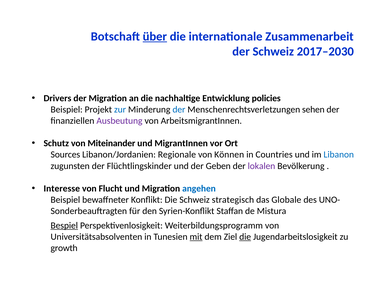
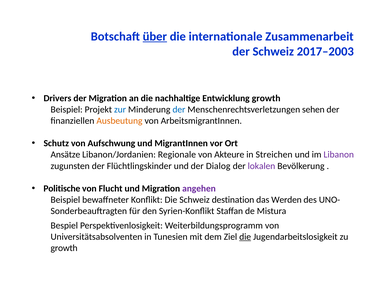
2017–2030: 2017–2030 -> 2017–2003
Entwicklung policies: policies -> growth
Ausbeutung colour: purple -> orange
Miteinander: Miteinander -> Aufschwung
Sources: Sources -> Ansätze
Können: Können -> Akteure
Countries: Countries -> Streichen
Libanon colour: blue -> purple
Geben: Geben -> Dialog
Interesse: Interesse -> Politische
angehen colour: blue -> purple
strategisch: strategisch -> destination
Globale: Globale -> Werden
Bespiel underline: present -> none
mit underline: present -> none
